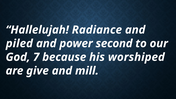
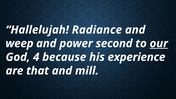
piled: piled -> weep
our underline: none -> present
7: 7 -> 4
worshiped: worshiped -> experience
give: give -> that
